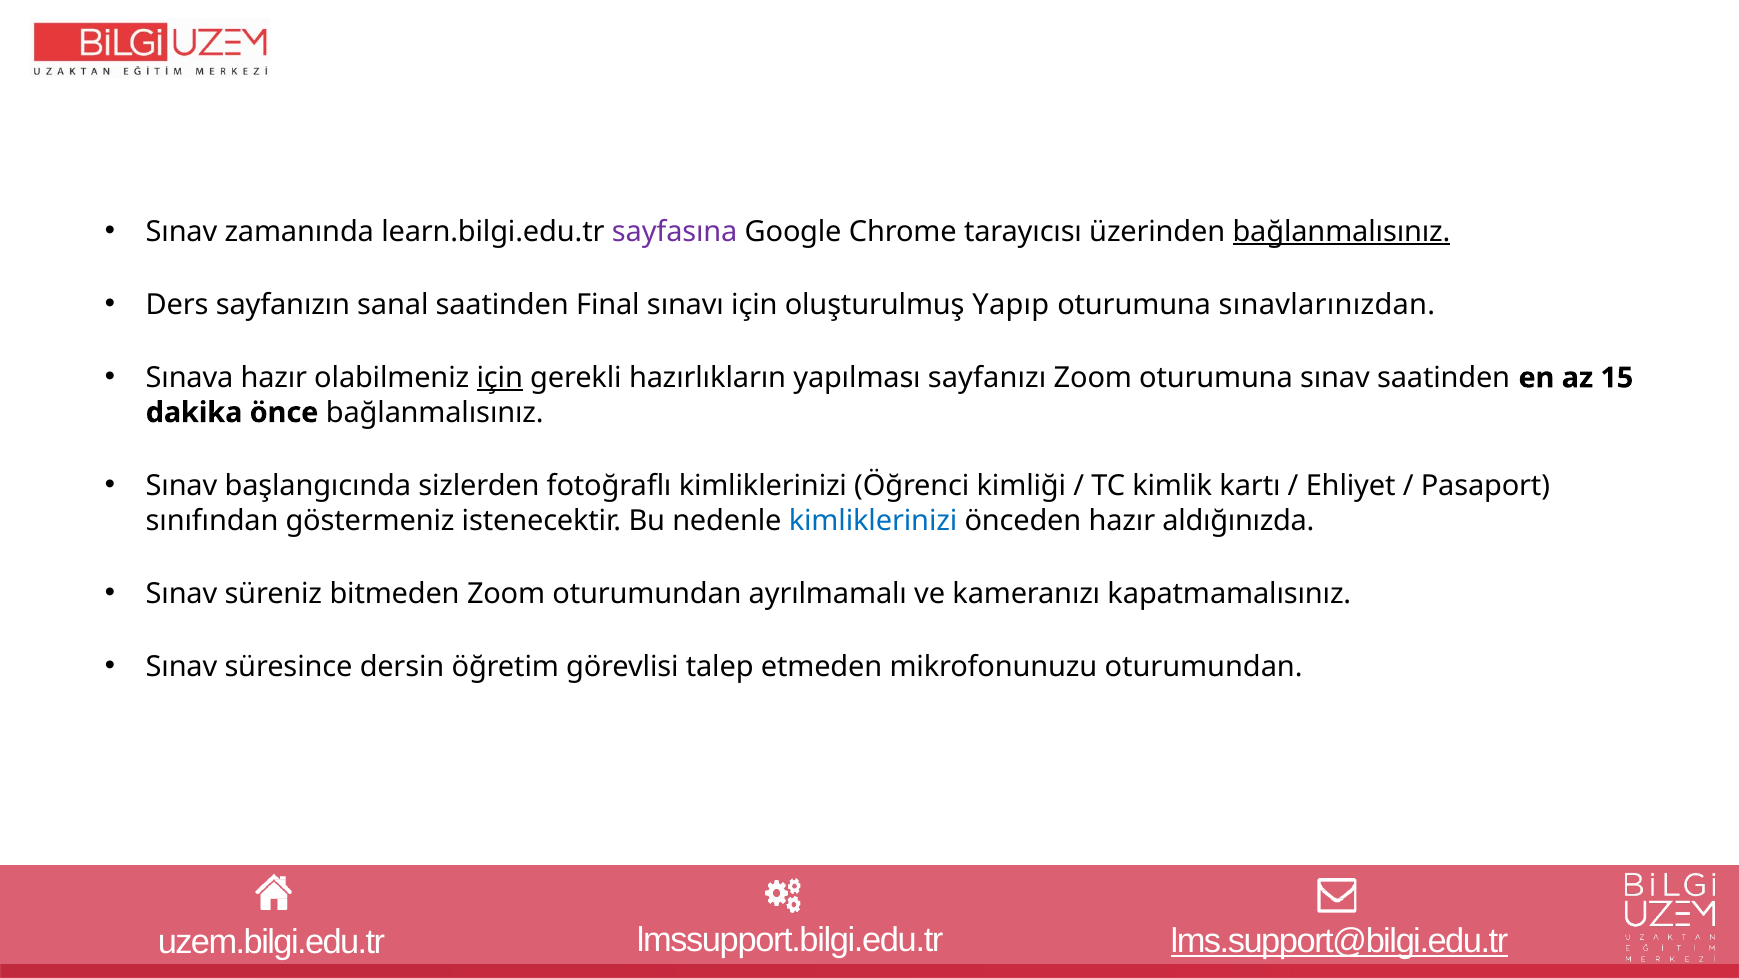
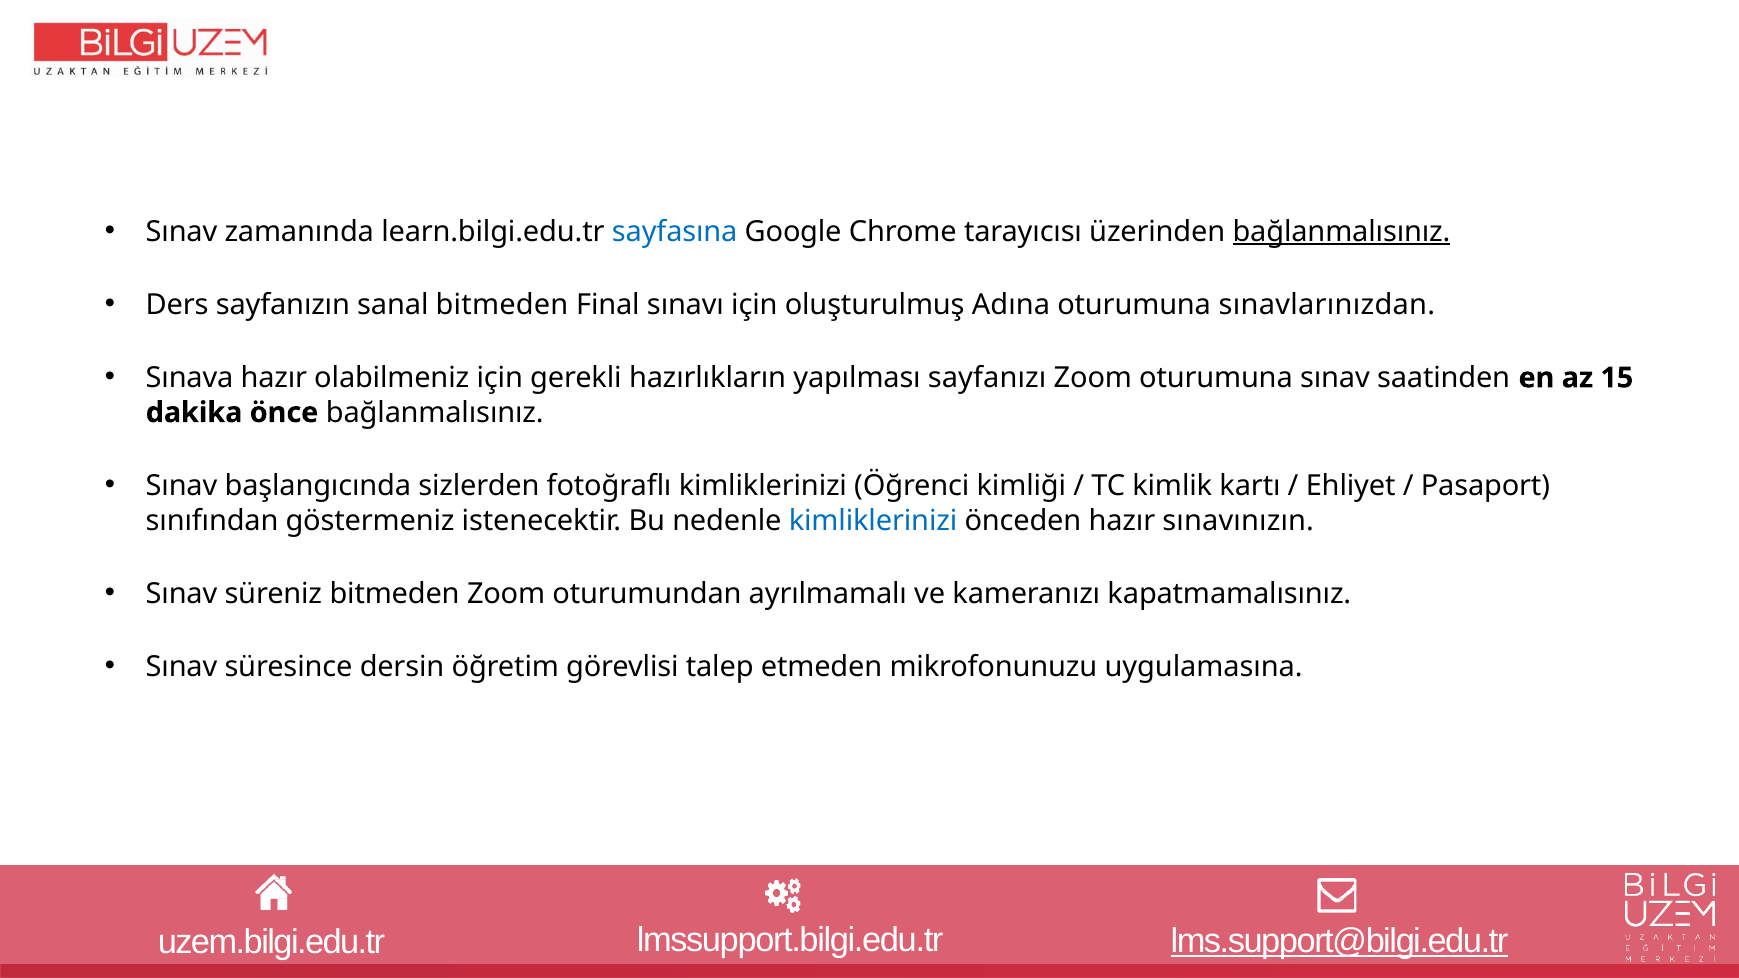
sayfasına colour: purple -> blue
sanal saatinden: saatinden -> bitmeden
Yapıp: Yapıp -> Adına
için at (500, 378) underline: present -> none
aldığınızda: aldığınızda -> sınavınızın
mikrofonunuzu oturumundan: oturumundan -> uygulamasına
